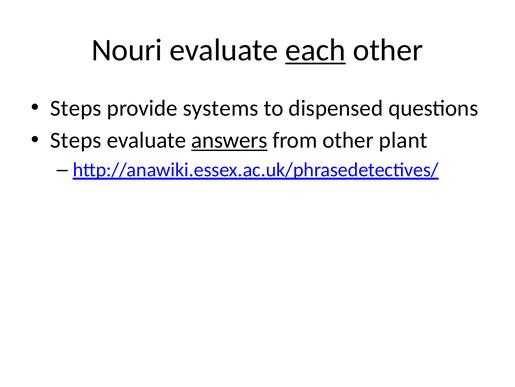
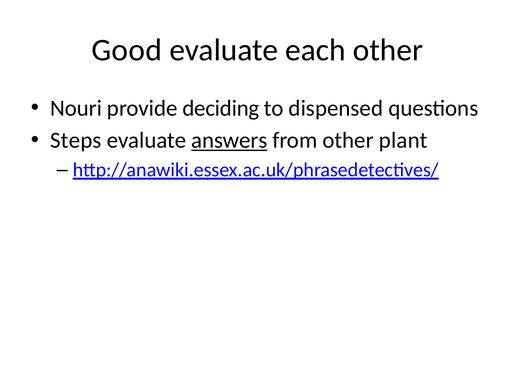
Nouri: Nouri -> Good
each underline: present -> none
Steps at (76, 108): Steps -> Nouri
systems: systems -> deciding
